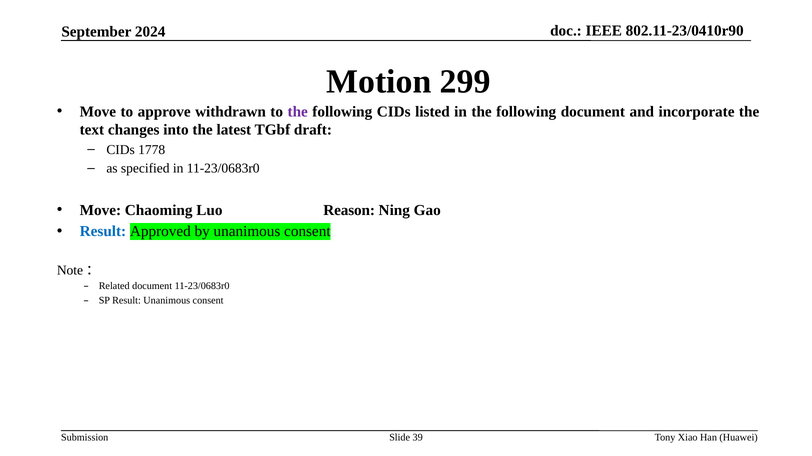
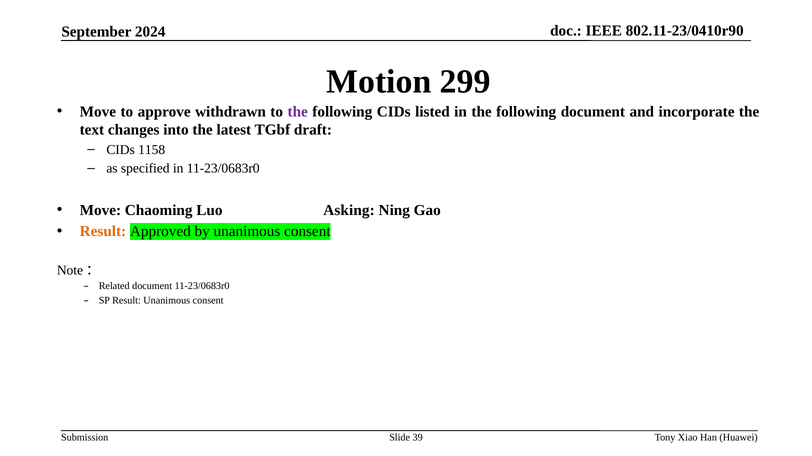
1778: 1778 -> 1158
Reason: Reason -> Asking
Result at (103, 232) colour: blue -> orange
